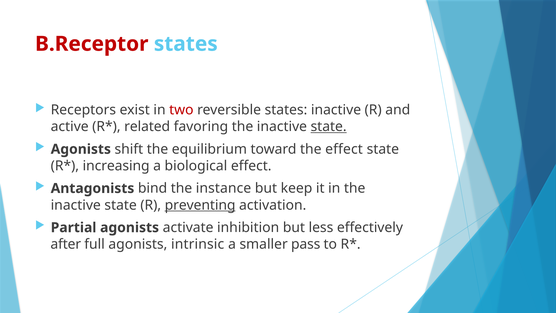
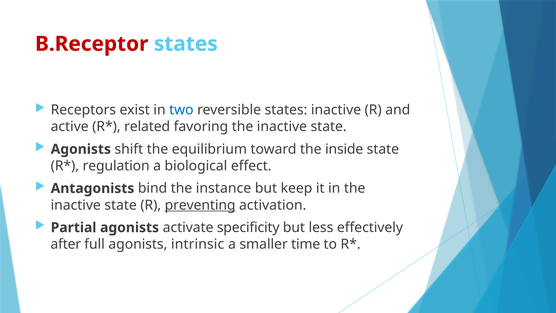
two colour: red -> blue
state at (329, 127) underline: present -> none
the effect: effect -> inside
increasing: increasing -> regulation
inhibition: inhibition -> specificity
pass: pass -> time
